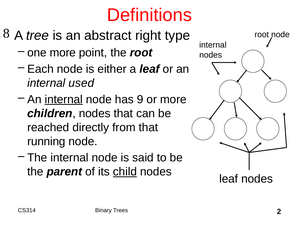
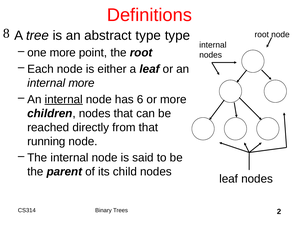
abstract right: right -> type
internal used: used -> more
9: 9 -> 6
child underline: present -> none
